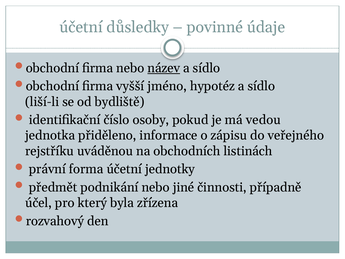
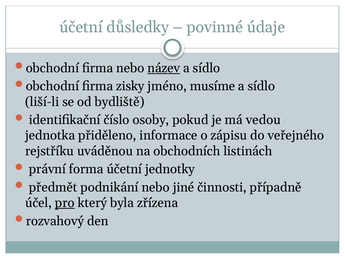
vyšší: vyšší -> zisky
hypotéz: hypotéz -> musíme
pro underline: none -> present
